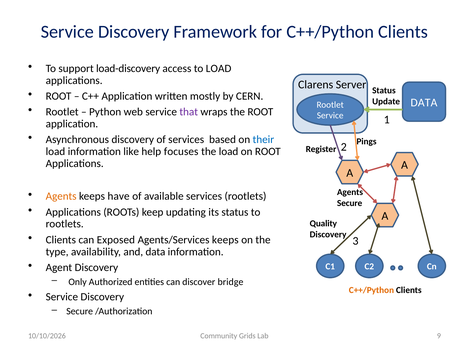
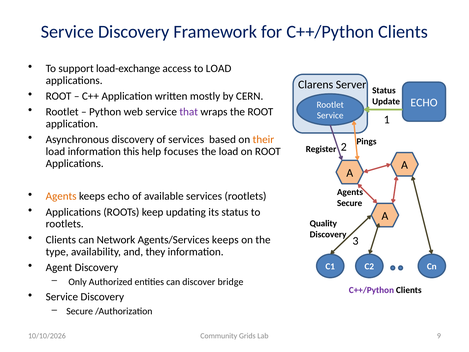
load-discovery: load-discovery -> load-exchange
DATA at (424, 102): DATA -> ECHO
their colour: blue -> orange
like: like -> this
keeps have: have -> echo
Exposed: Exposed -> Network
and data: data -> they
C++/Python at (371, 290) colour: orange -> purple
